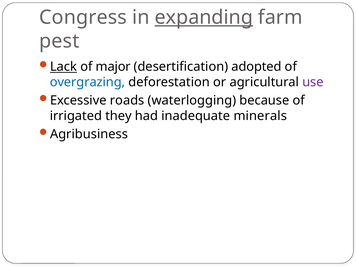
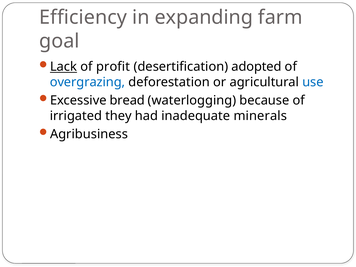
Congress: Congress -> Efficiency
expanding underline: present -> none
pest: pest -> goal
major: major -> profit
use colour: purple -> blue
roads: roads -> bread
